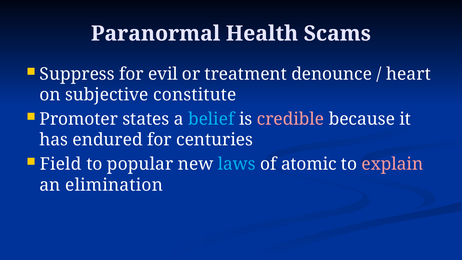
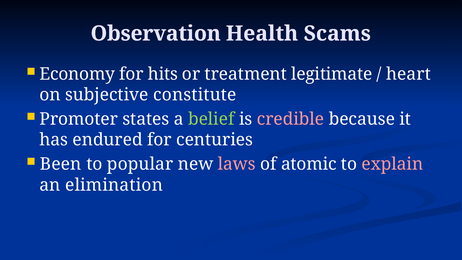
Paranormal: Paranormal -> Observation
Suppress: Suppress -> Economy
evil: evil -> hits
denounce: denounce -> legitimate
belief colour: light blue -> light green
Field: Field -> Been
laws colour: light blue -> pink
